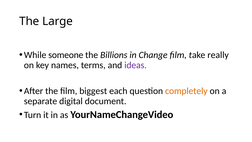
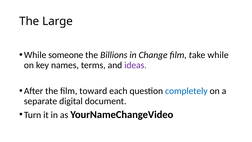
take really: really -> while
biggest: biggest -> toward
completely colour: orange -> blue
